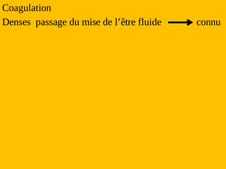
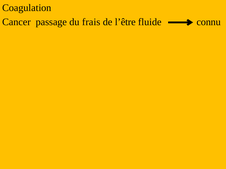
Denses: Denses -> Cancer
mise: mise -> frais
